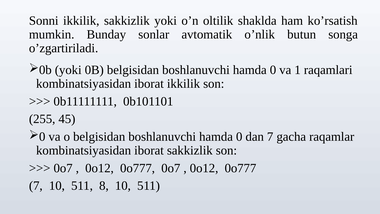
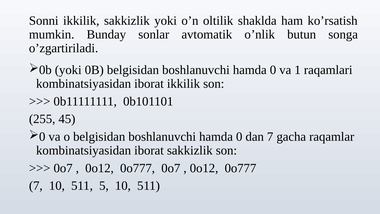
8: 8 -> 5
